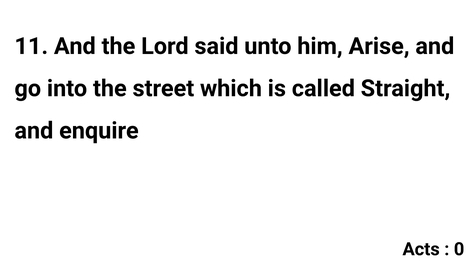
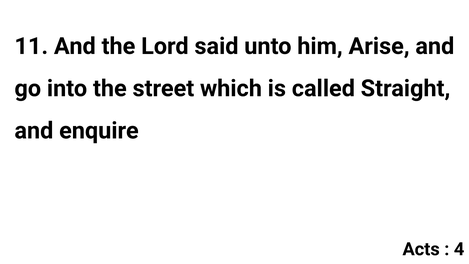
0: 0 -> 4
